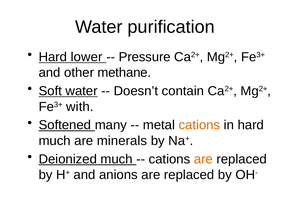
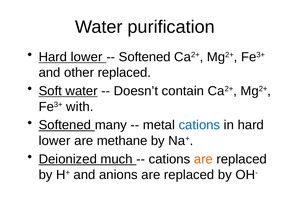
Pressure at (145, 57): Pressure -> Softened
other methane: methane -> replaced
cations at (199, 125) colour: orange -> blue
much at (55, 141): much -> lower
minerals: minerals -> methane
